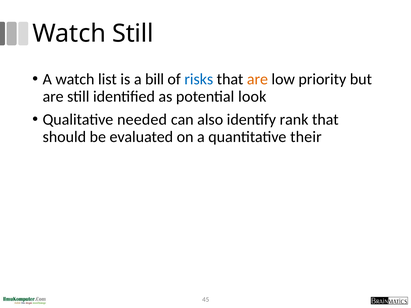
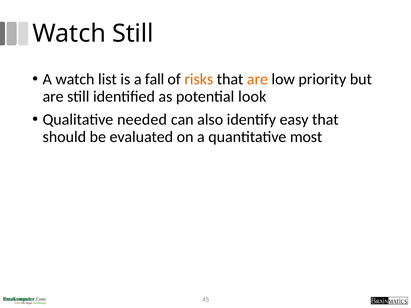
bill: bill -> fall
risks colour: blue -> orange
rank: rank -> easy
their: their -> most
